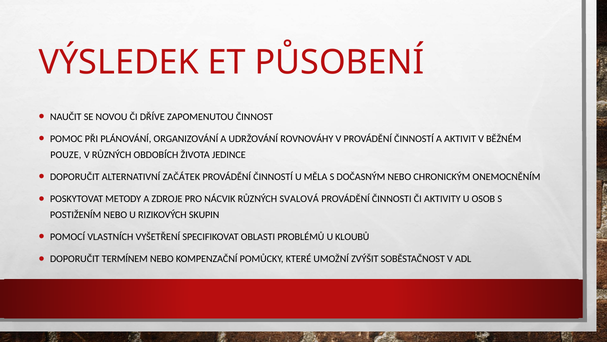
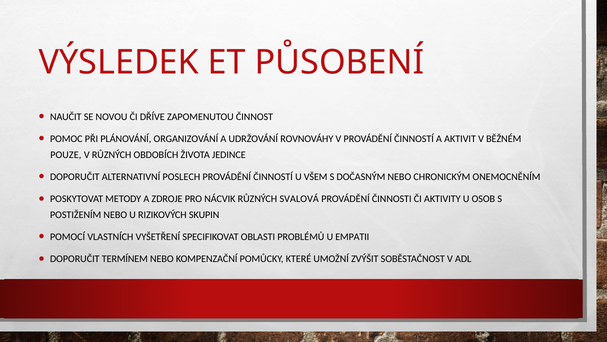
ZAČÁTEK: ZAČÁTEK -> POSLECH
MĚLA: MĚLA -> VŠEM
KLOUBŮ: KLOUBŮ -> EMPATII
